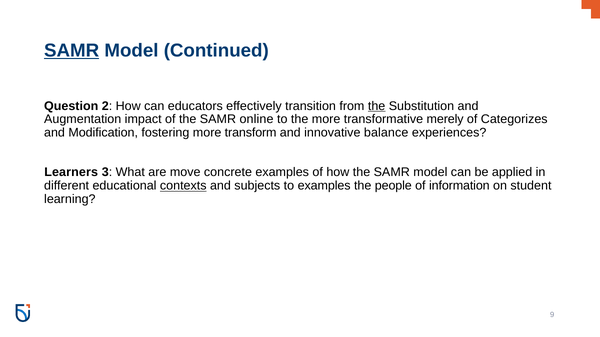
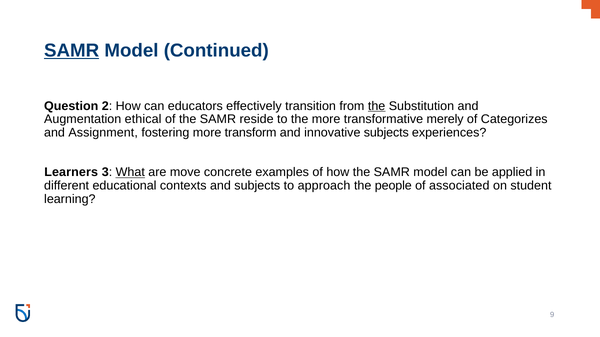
impact: impact -> ethical
online: online -> reside
Modification: Modification -> Assignment
innovative balance: balance -> subjects
What underline: none -> present
contexts underline: present -> none
to examples: examples -> approach
information: information -> associated
